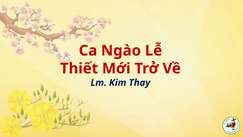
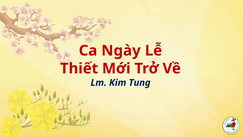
Ngào: Ngào -> Ngày
Thay: Thay -> Tung
